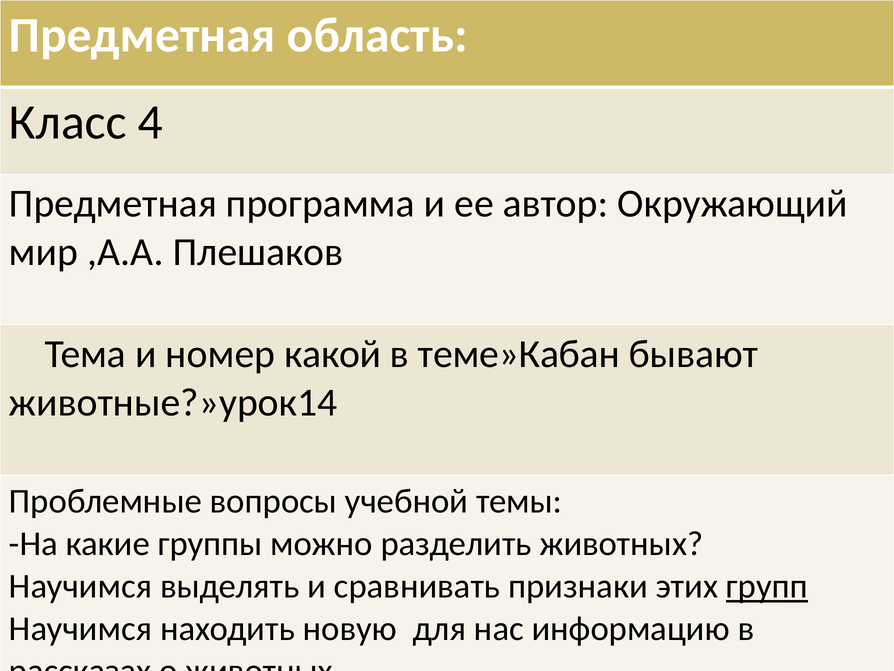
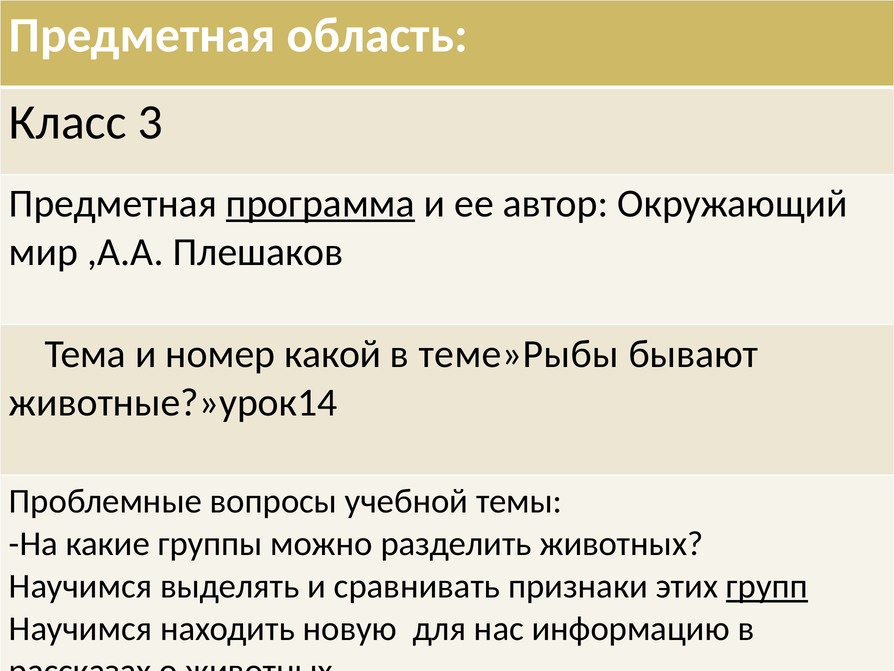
4: 4 -> 3
программа underline: none -> present
теме»Кабан: теме»Кабан -> теме»Рыбы
